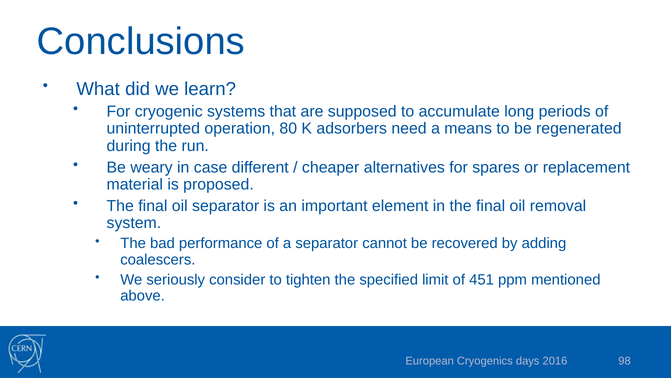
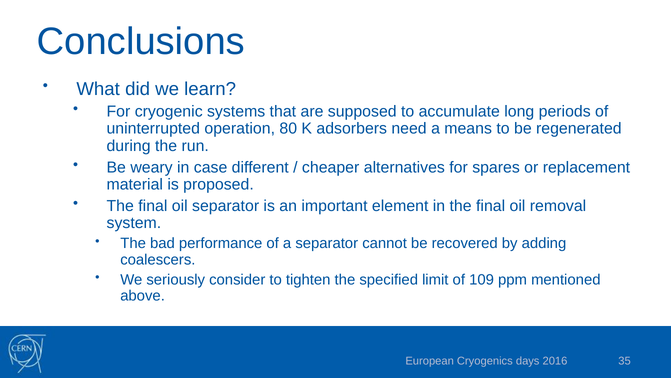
451: 451 -> 109
98: 98 -> 35
